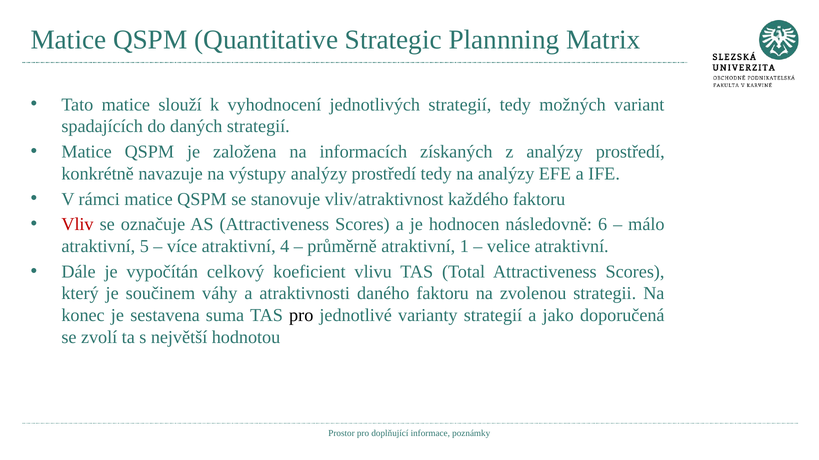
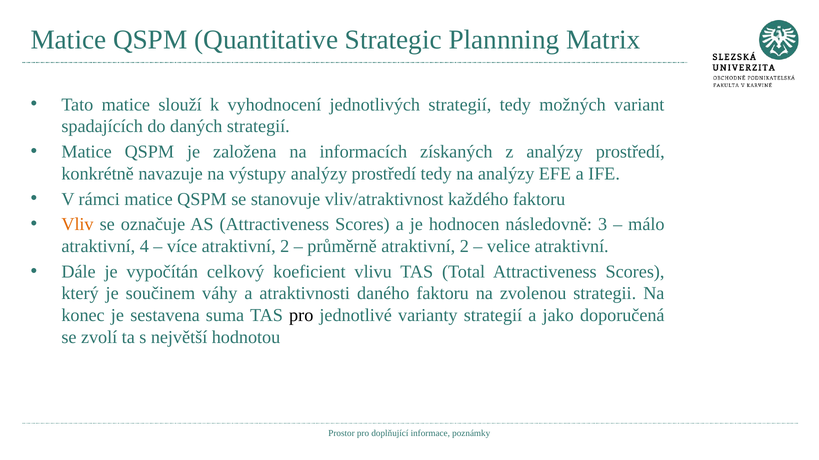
Vliv colour: red -> orange
6: 6 -> 3
5: 5 -> 4
více atraktivní 4: 4 -> 2
průměrně atraktivní 1: 1 -> 2
